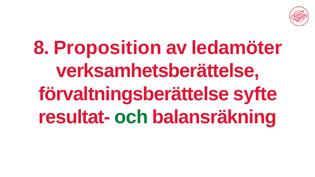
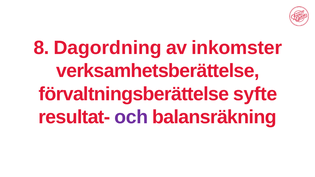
Proposition: Proposition -> Dagordning
ledamöter: ledamöter -> inkomster
och colour: green -> purple
